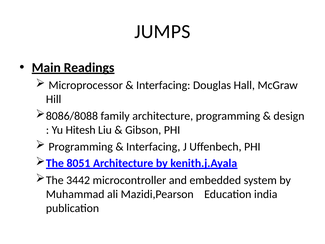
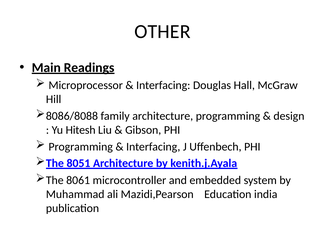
JUMPS: JUMPS -> OTHER
3442: 3442 -> 8061
